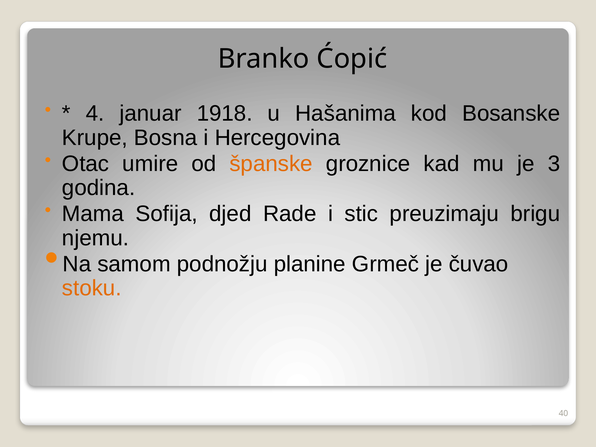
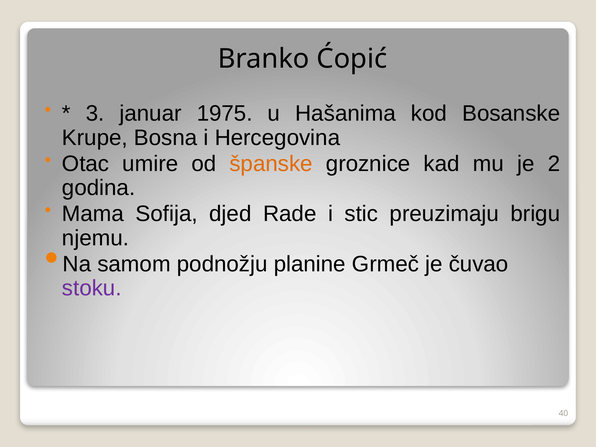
4: 4 -> 3
1918: 1918 -> 1975
3: 3 -> 2
stoku colour: orange -> purple
